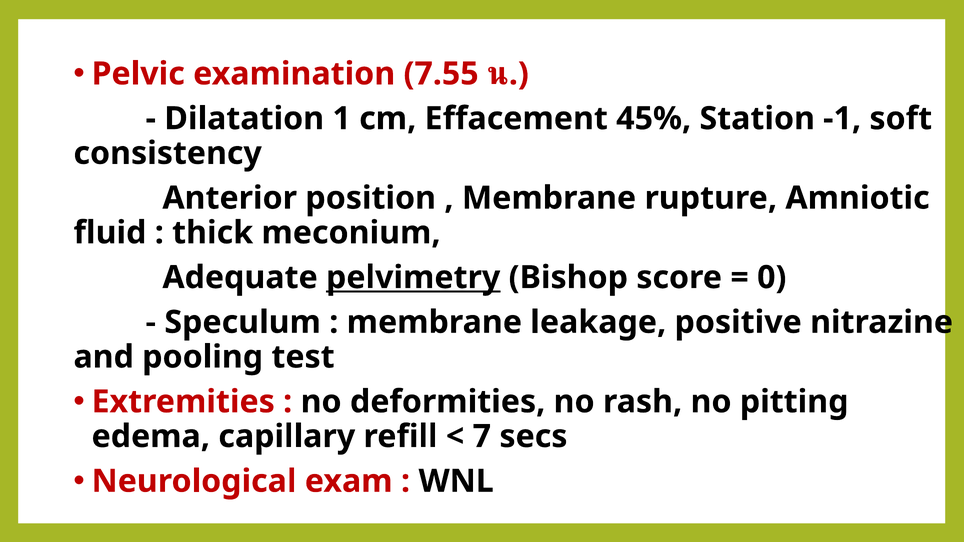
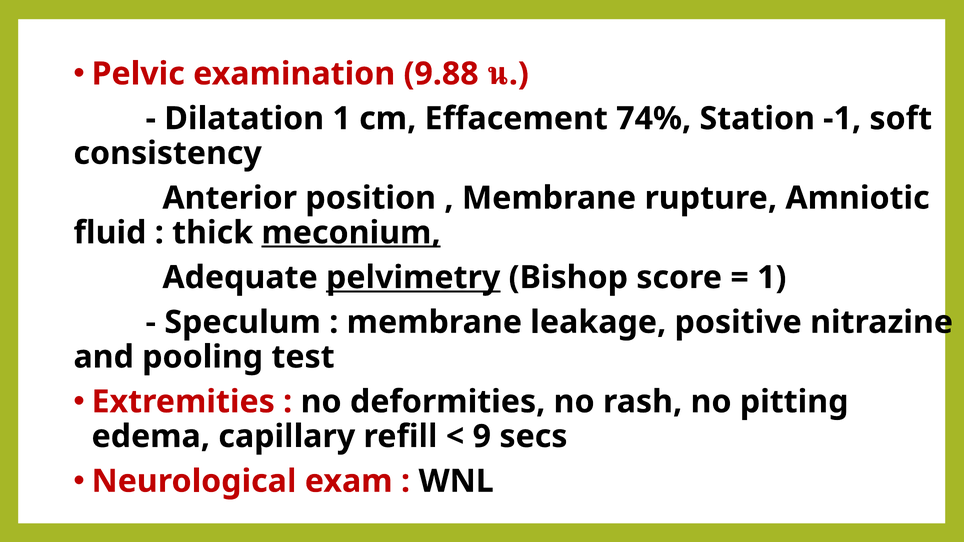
7.55: 7.55 -> 9.88
45%: 45% -> 74%
meconium underline: none -> present
0 at (772, 278): 0 -> 1
7: 7 -> 9
